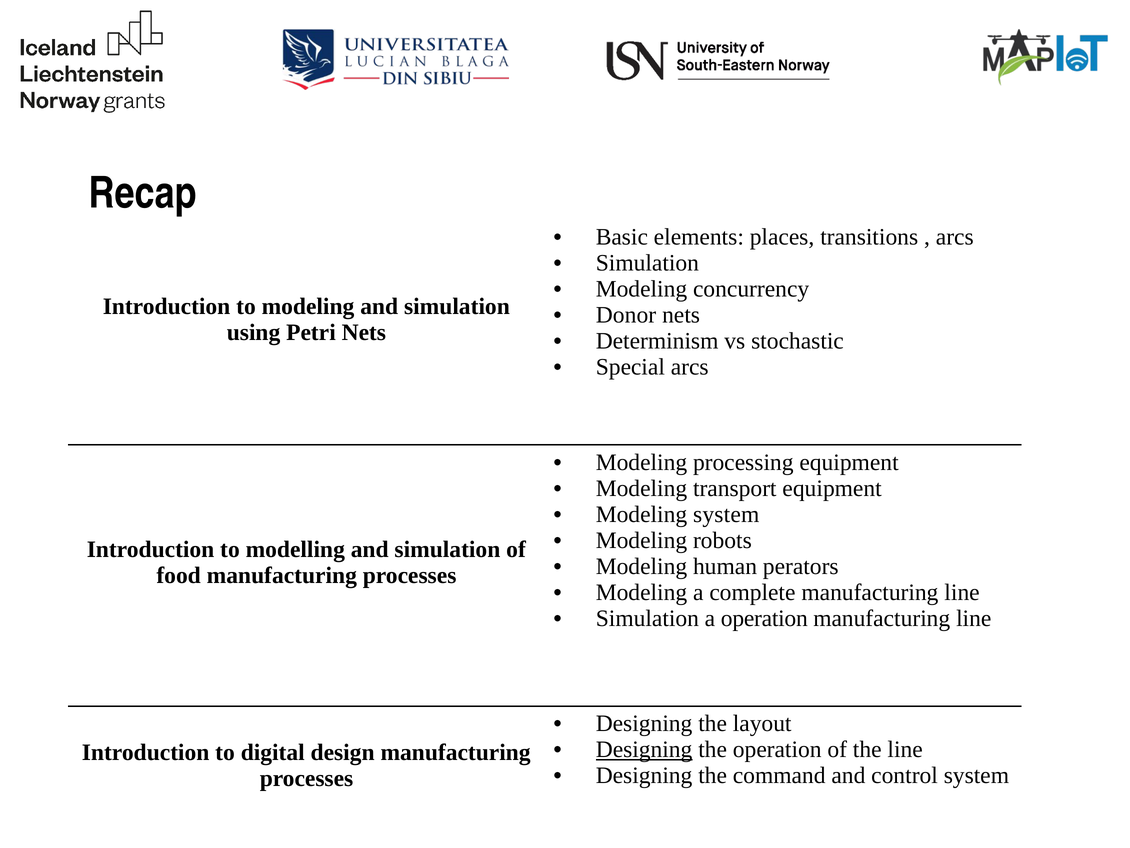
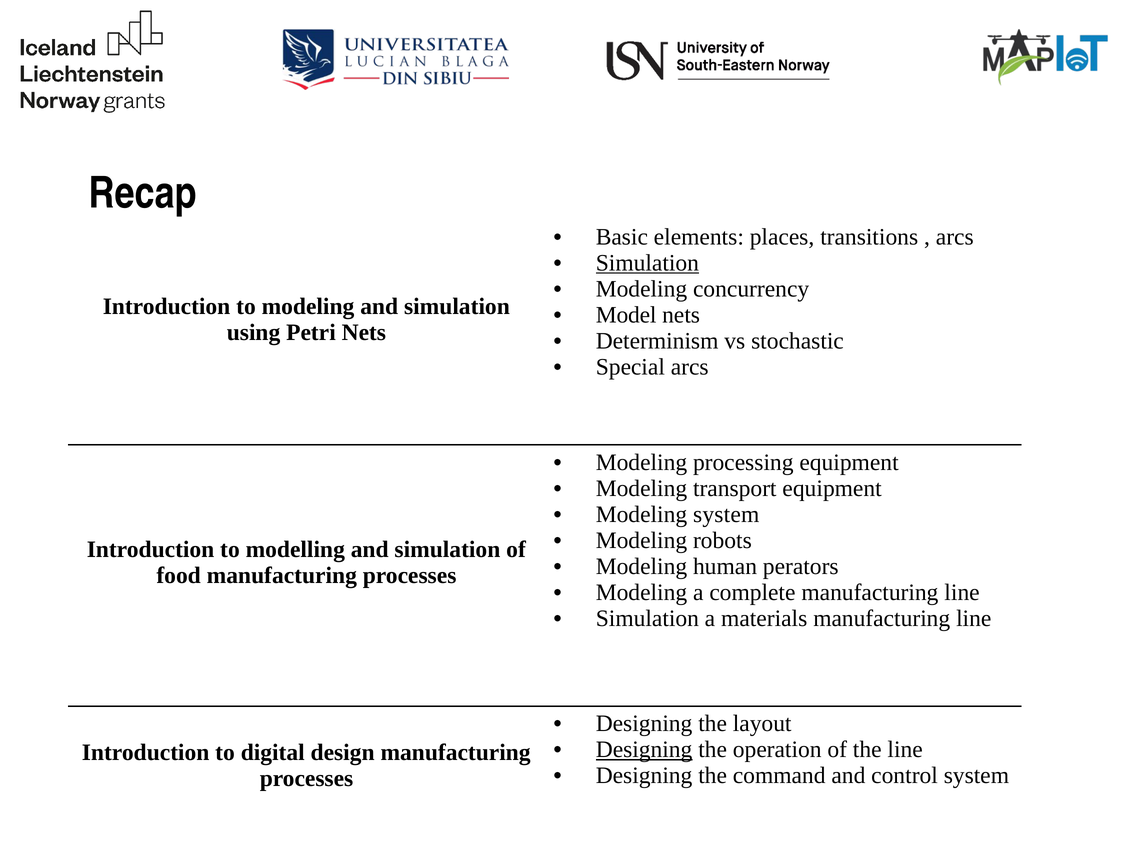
Simulation at (647, 263) underline: none -> present
Donor: Donor -> Model
a operation: operation -> materials
